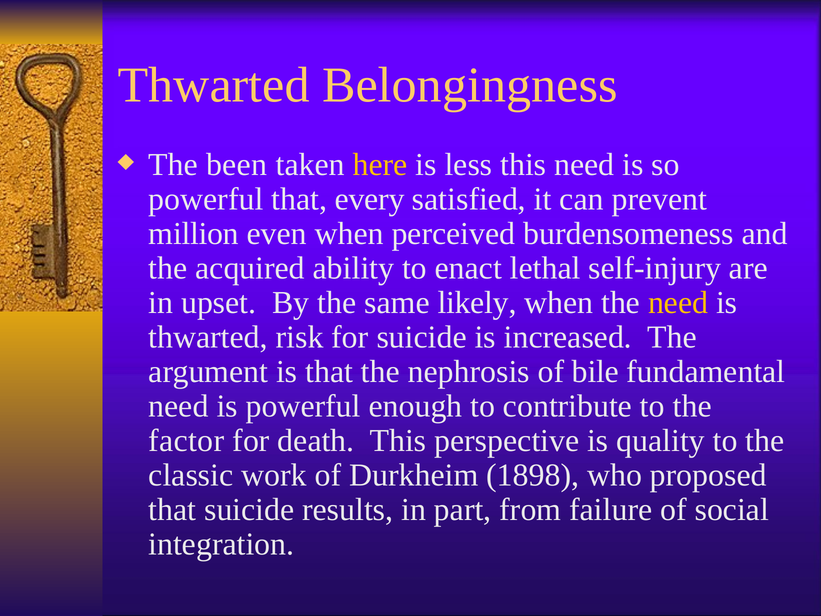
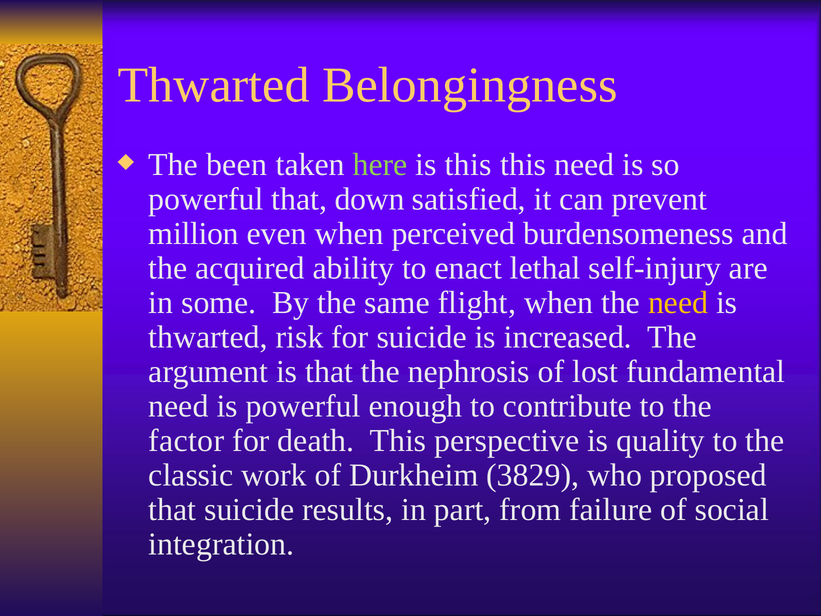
here colour: yellow -> light green
is less: less -> this
every: every -> down
upset: upset -> some
likely: likely -> flight
bile: bile -> lost
1898: 1898 -> 3829
